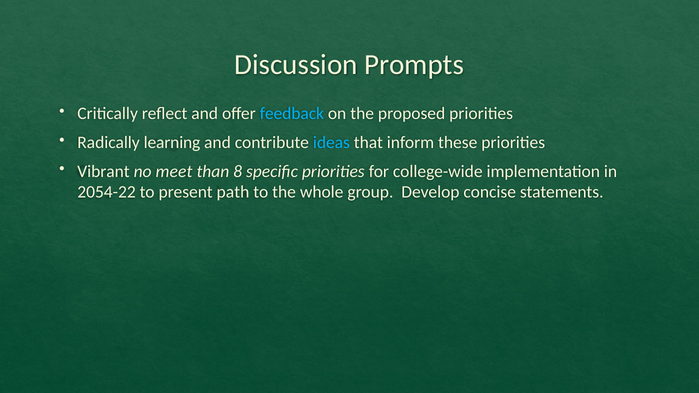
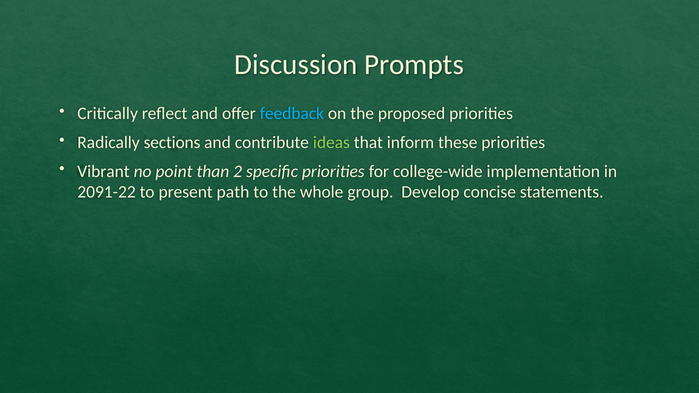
learning: learning -> sections
ideas colour: light blue -> light green
meet: meet -> point
8: 8 -> 2
2054-22: 2054-22 -> 2091-22
